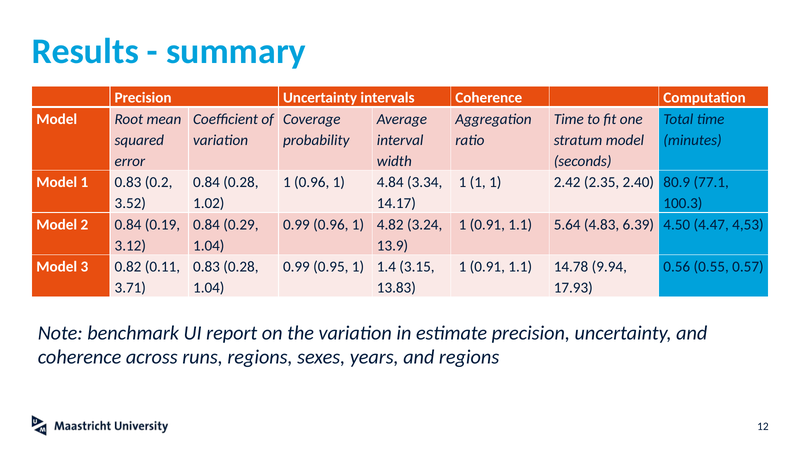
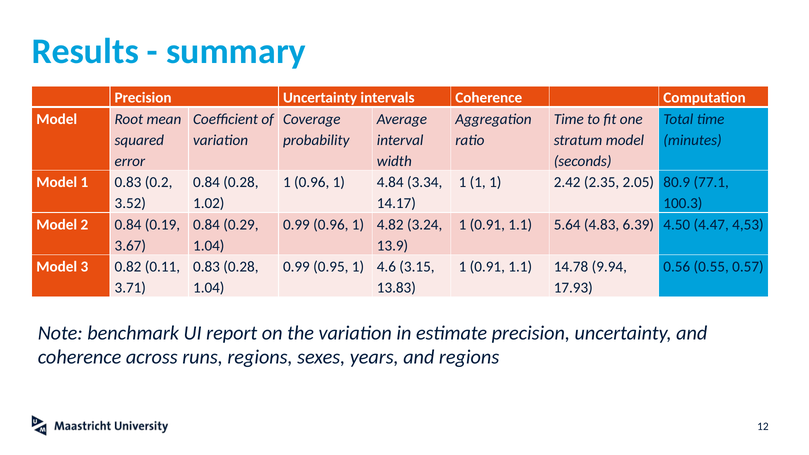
2.40: 2.40 -> 2.05
3.12: 3.12 -> 3.67
1.4: 1.4 -> 4.6
